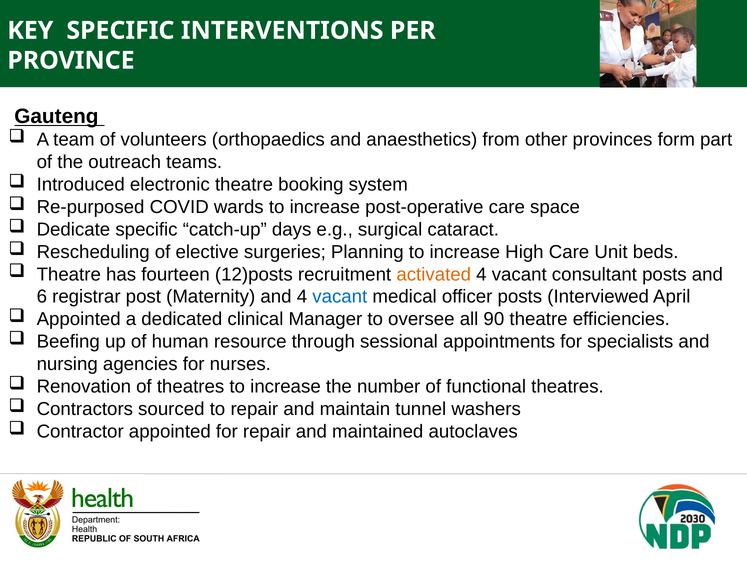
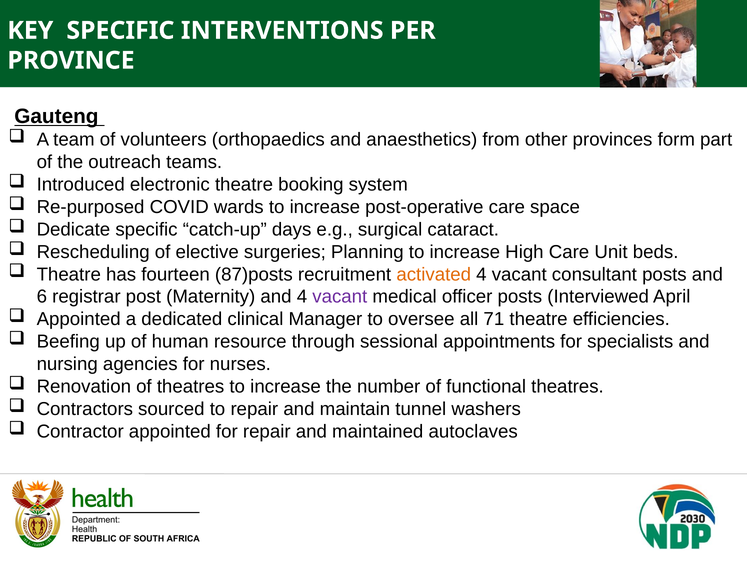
12)posts: 12)posts -> 87)posts
vacant at (340, 296) colour: blue -> purple
90: 90 -> 71
